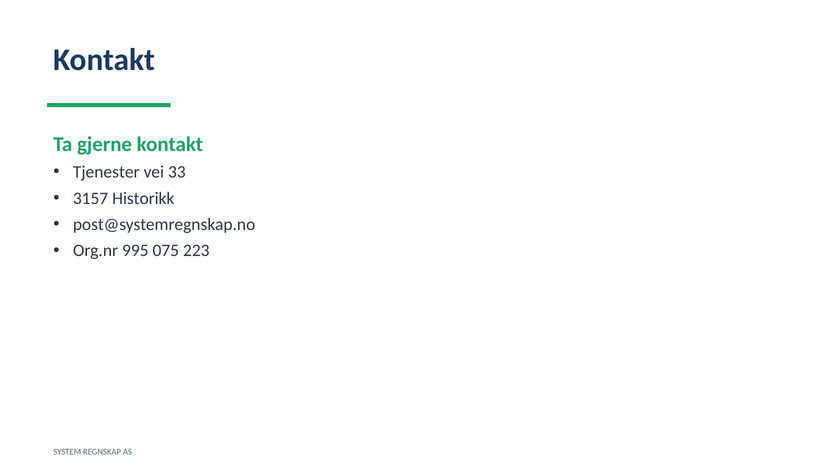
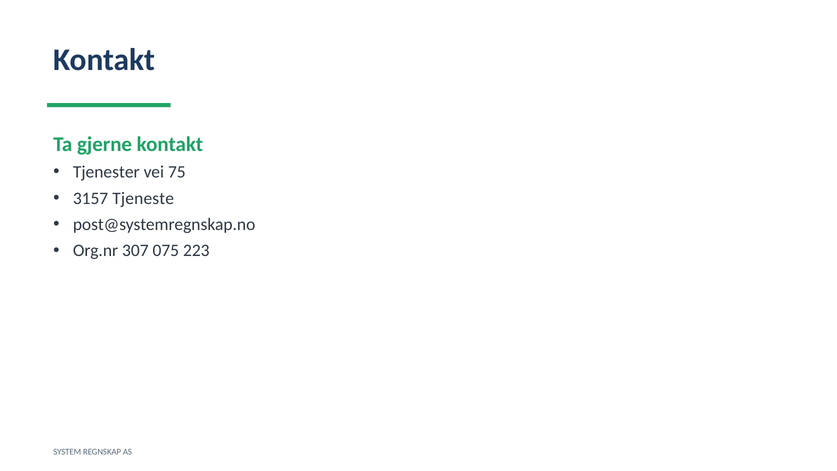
33: 33 -> 75
Historikk: Historikk -> Tjeneste
995: 995 -> 307
